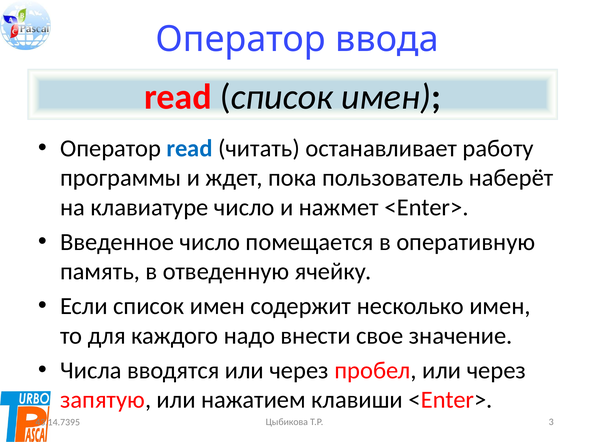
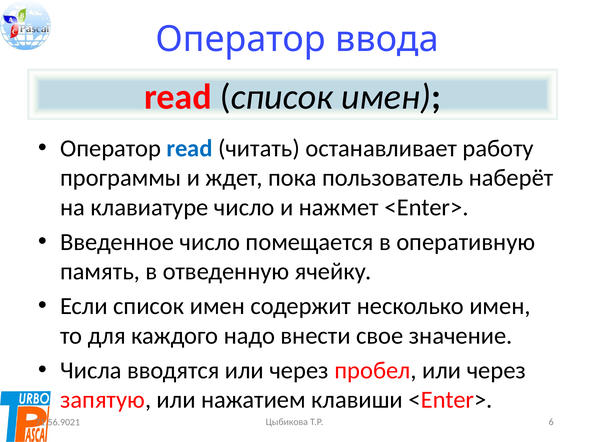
3: 3 -> 6
43.14.7395: 43.14.7395 -> 71.56.9021
